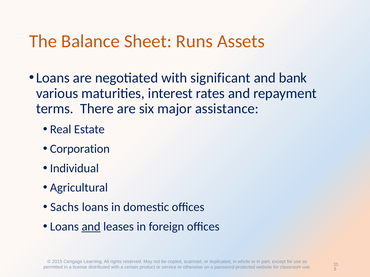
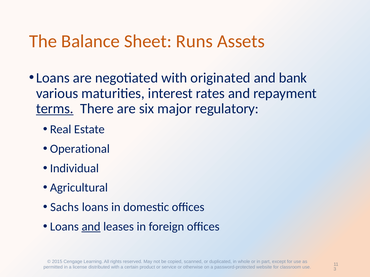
significant: significant -> originated
terms underline: none -> present
assistance: assistance -> regulatory
Corporation: Corporation -> Operational
